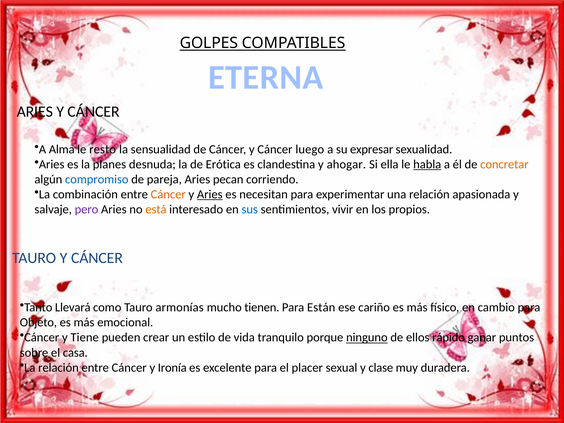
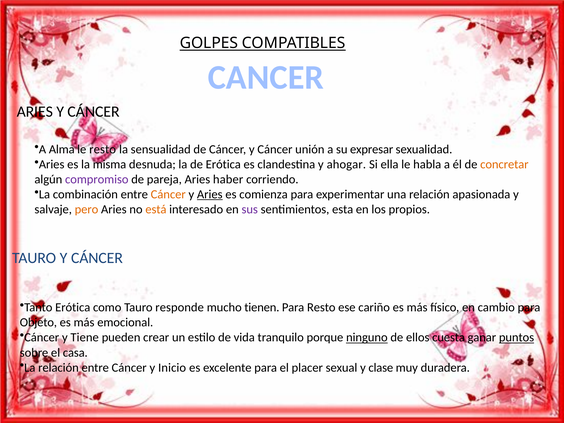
ETERNA: ETERNA -> CANCER
luego: luego -> unión
planes: planes -> misma
habla underline: present -> none
compromiso colour: blue -> purple
pecan: pecan -> haber
necesitan: necesitan -> comienza
pero colour: purple -> orange
sus colour: blue -> purple
vivir: vivir -> esta
Tanto Llevará: Llevará -> Erótica
armonías: armonías -> responde
Para Están: Están -> Resto
rápido: rápido -> cuesta
puntos underline: none -> present
Ironía: Ironía -> Inicio
